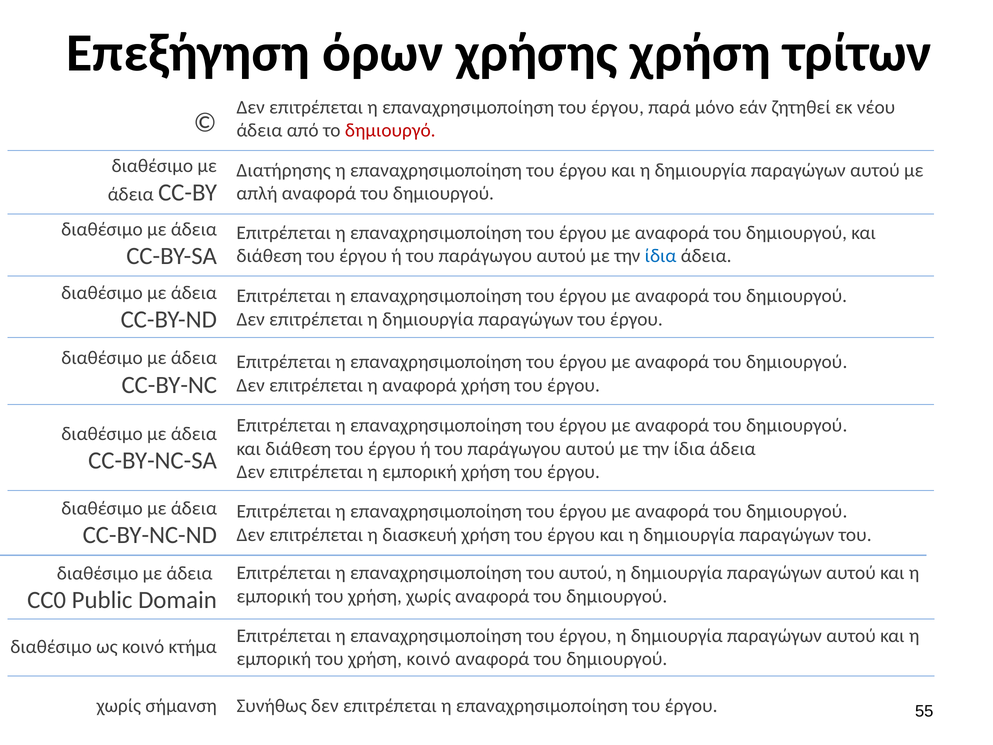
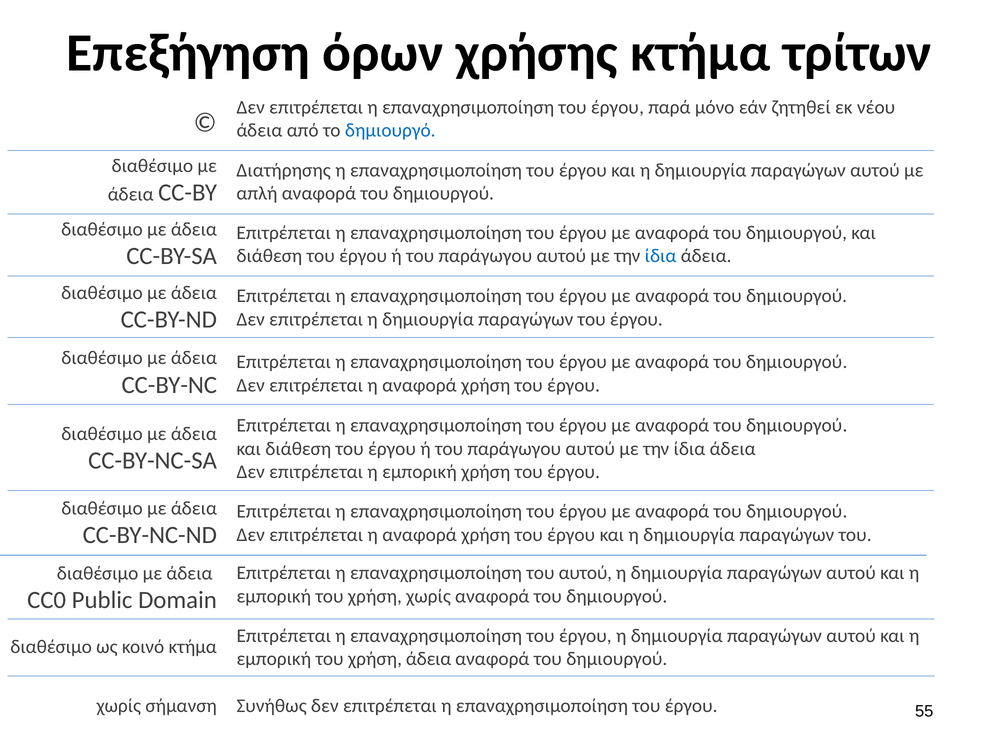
χρήσης χρήση: χρήση -> κτήμα
δημιουργό colour: red -> blue
διασκευή at (420, 534): διασκευή -> αναφορά
χρήση κοινό: κοινό -> άδεια
